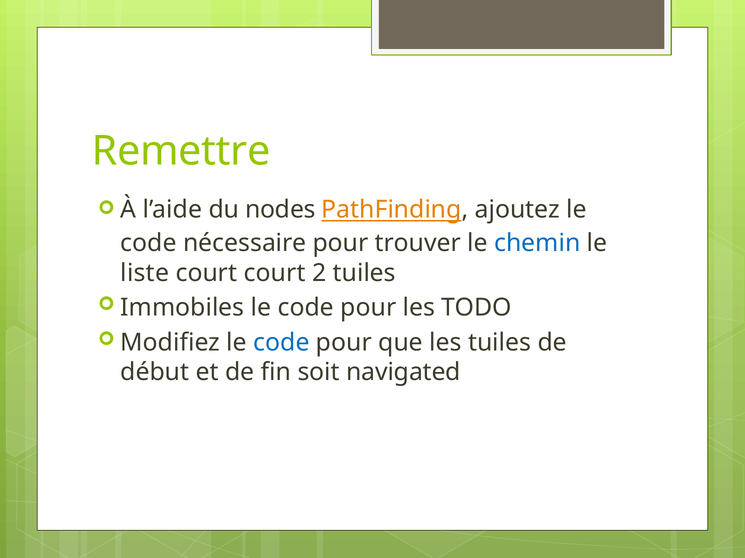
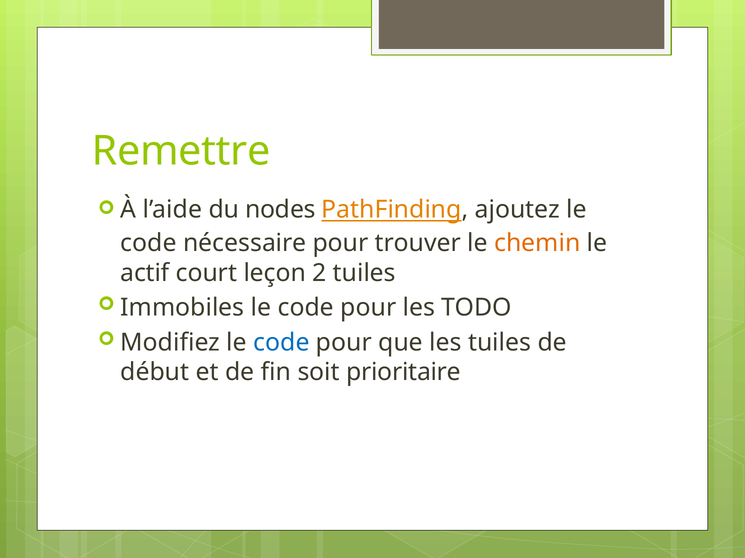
chemin colour: blue -> orange
liste: liste -> actif
court court: court -> leçon
navigated: navigated -> prioritaire
